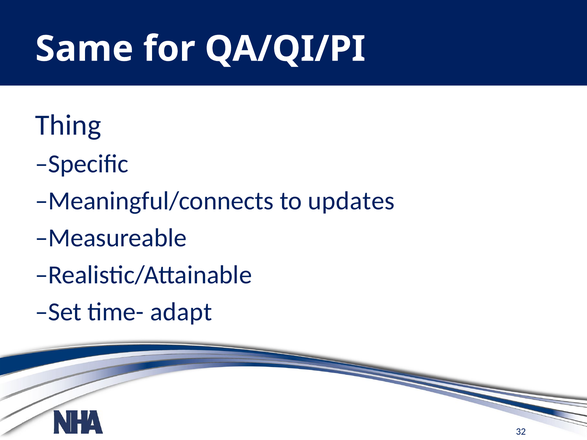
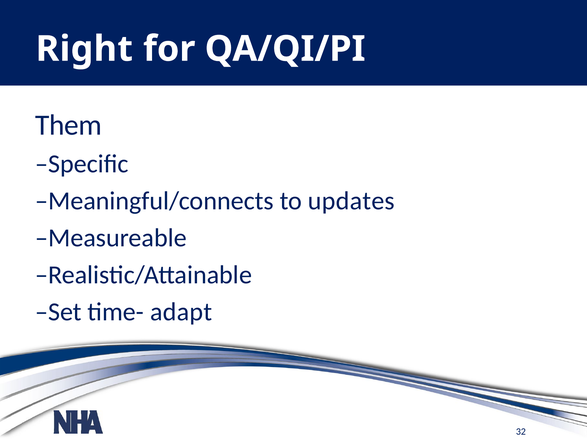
Same: Same -> Right
Thing: Thing -> Them
